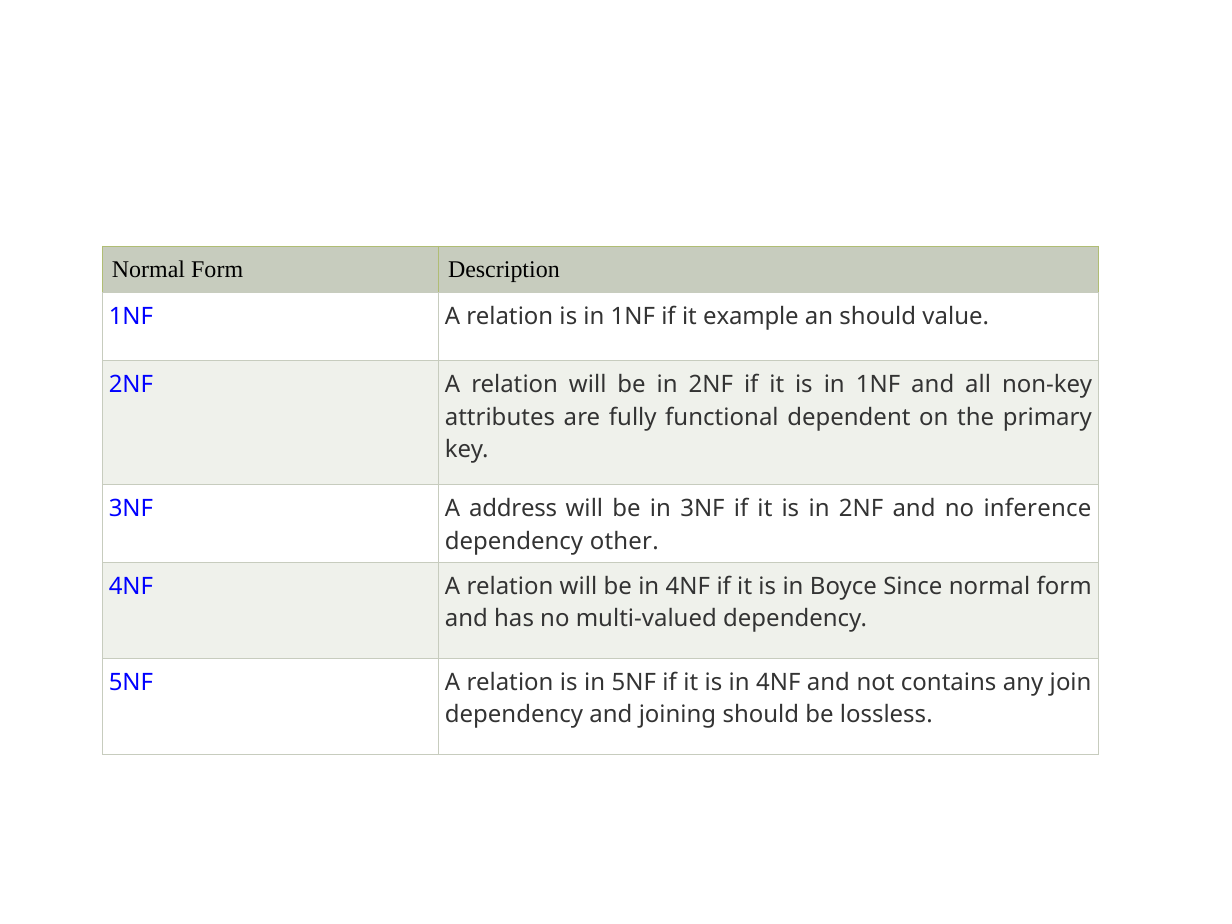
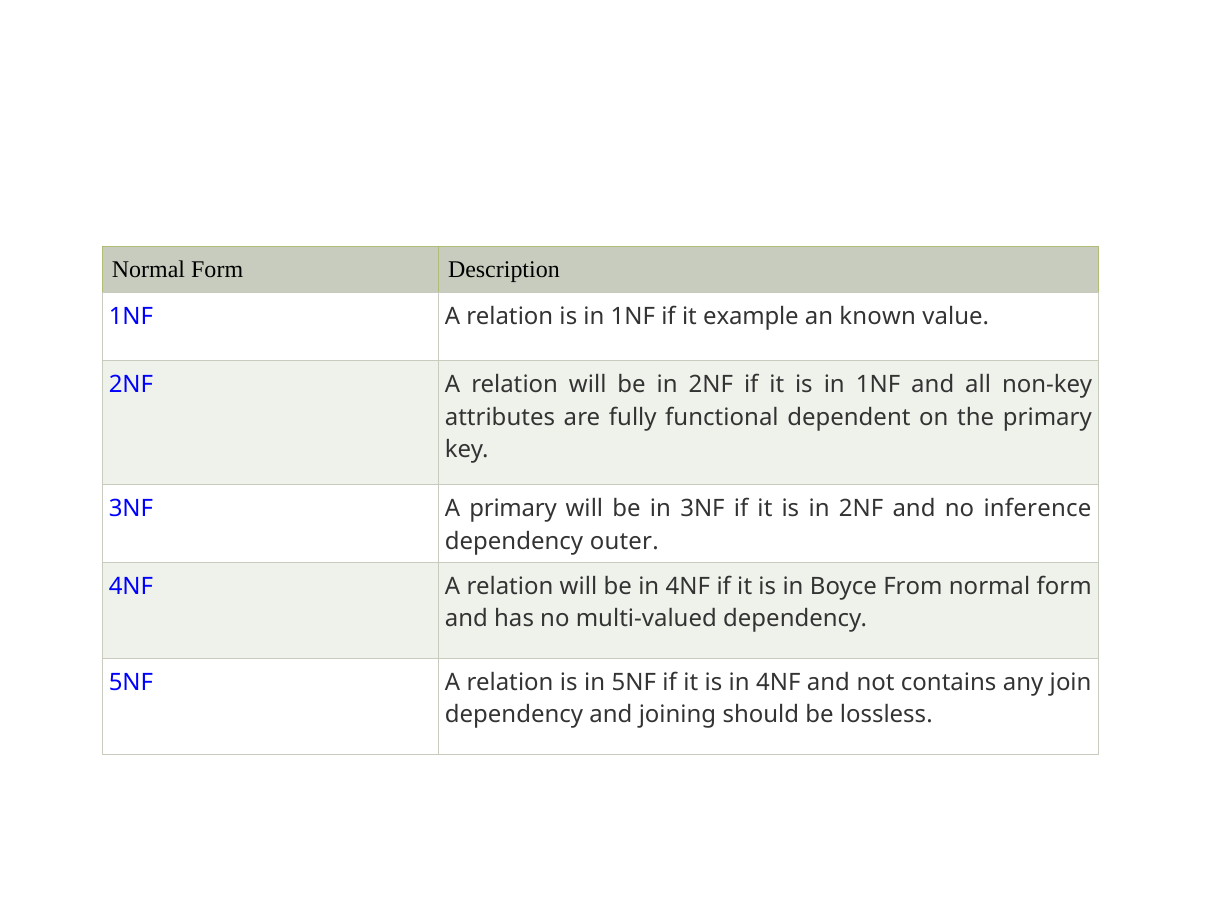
an should: should -> known
A address: address -> primary
other: other -> outer
Since: Since -> From
